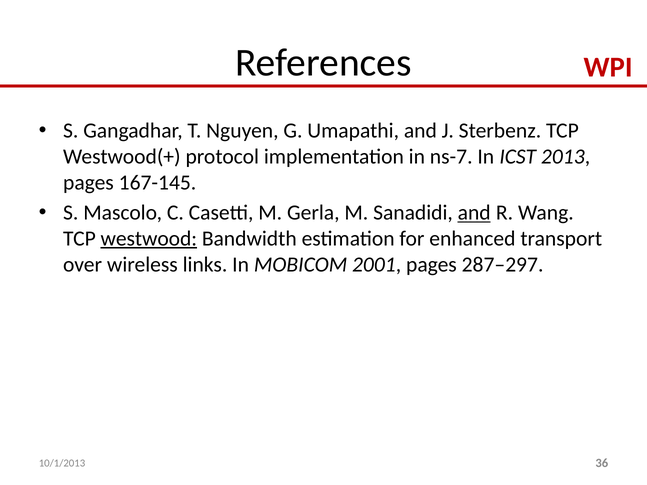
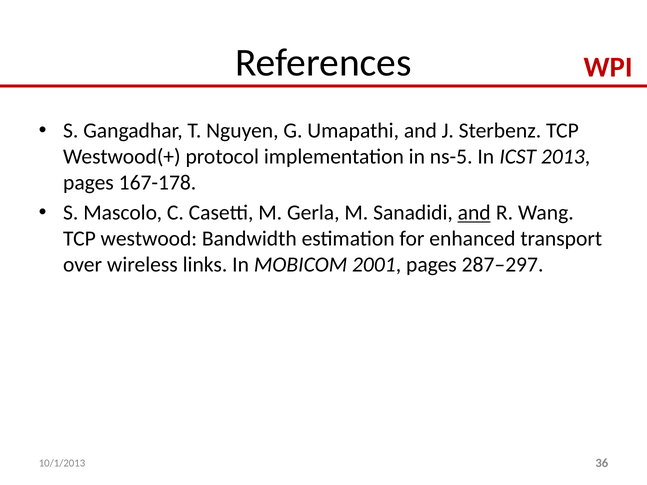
ns-7: ns-7 -> ns-5
167-145: 167-145 -> 167-178
westwood underline: present -> none
